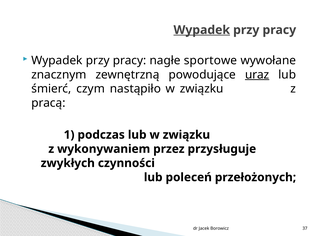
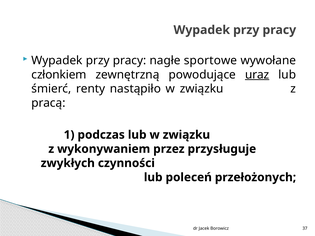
Wypadek at (202, 30) underline: present -> none
znacznym: znacznym -> członkiem
czym: czym -> renty
